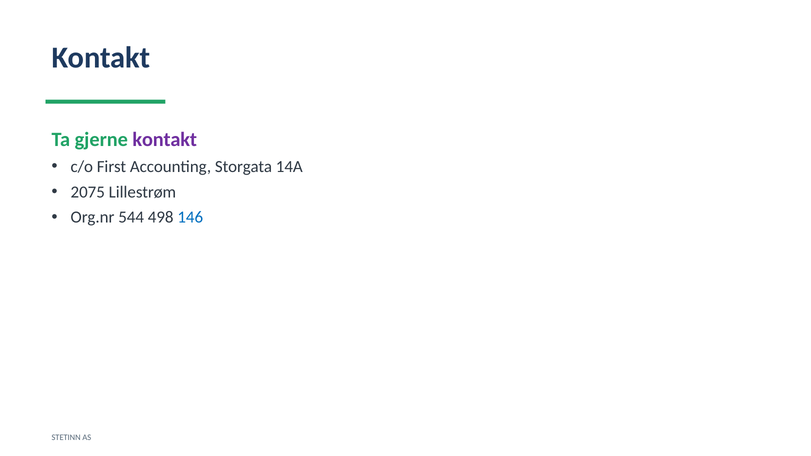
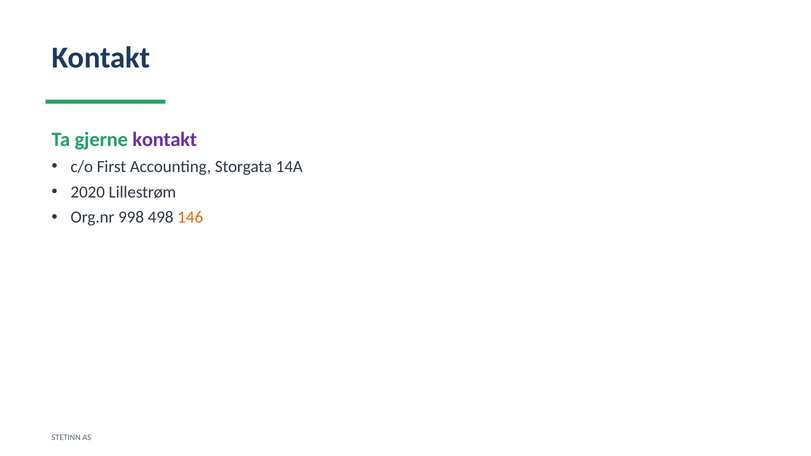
2075: 2075 -> 2020
544: 544 -> 998
146 colour: blue -> orange
